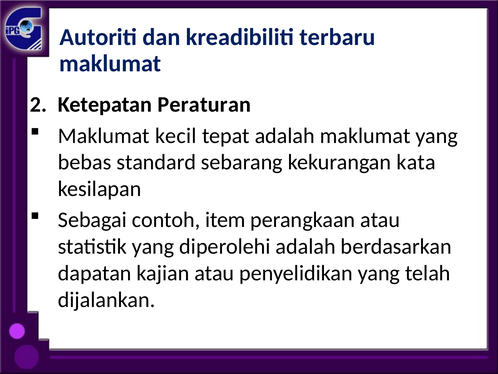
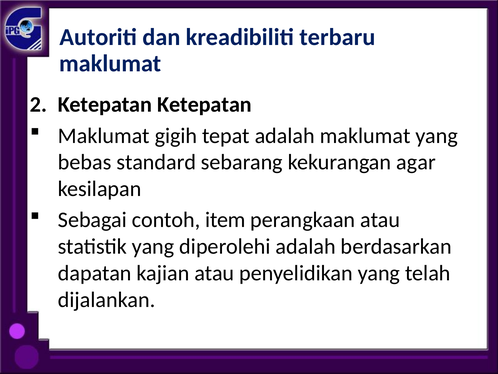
Ketepatan Peraturan: Peraturan -> Ketepatan
kecil: kecil -> gigih
kata: kata -> agar
